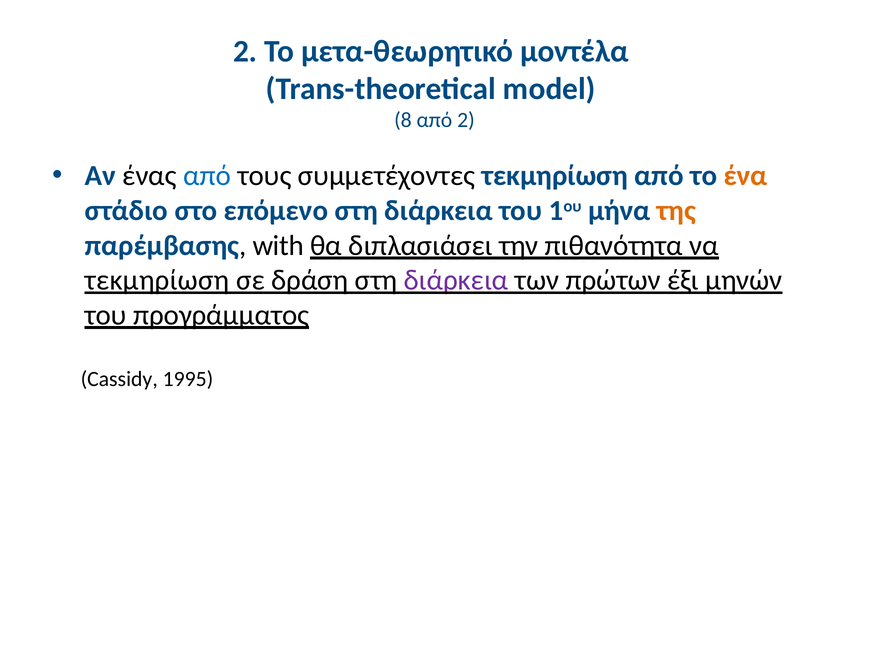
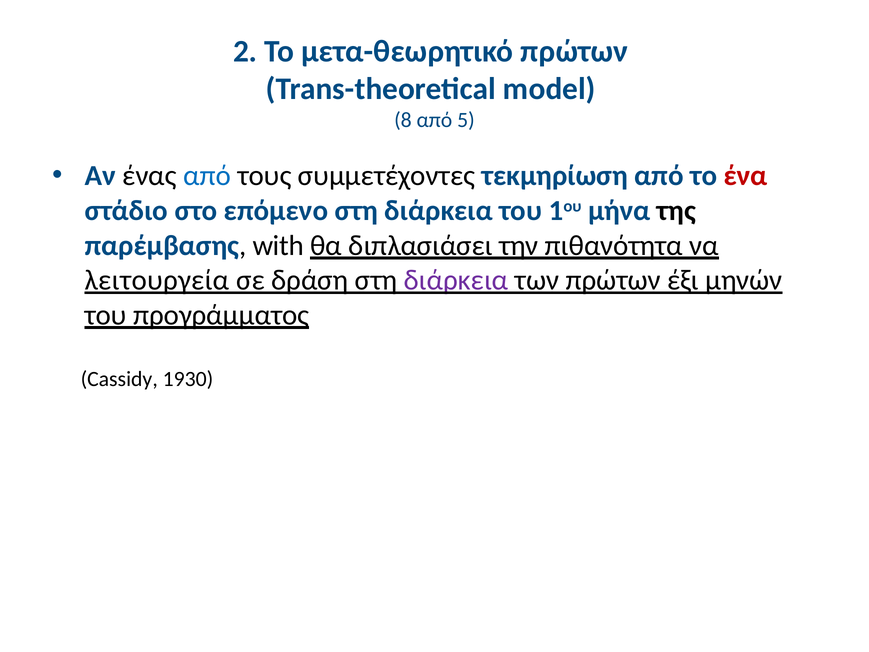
μετα-θεωρητικό μοντέλα: μοντέλα -> πρώτων
από 2: 2 -> 5
ένα colour: orange -> red
της colour: orange -> black
τεκμηρίωση at (157, 280): τεκμηρίωση -> λειτουργεία
1995: 1995 -> 1930
